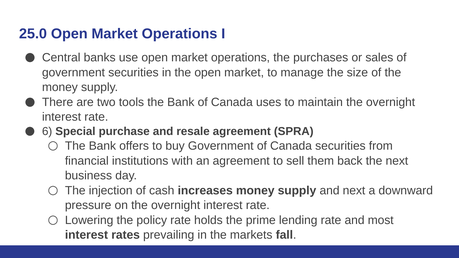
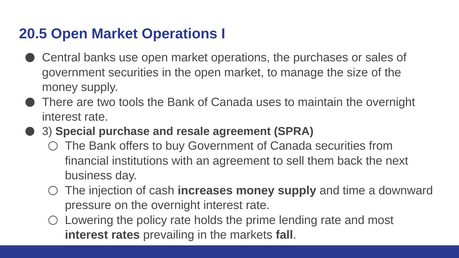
25.0: 25.0 -> 20.5
6: 6 -> 3
and next: next -> time
